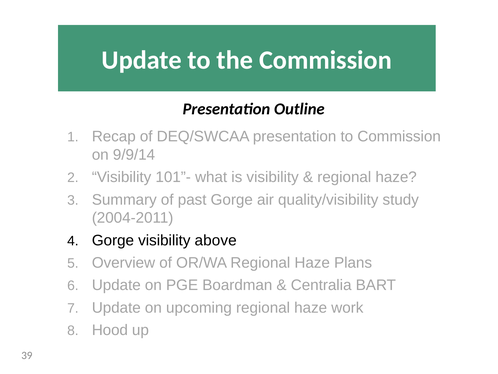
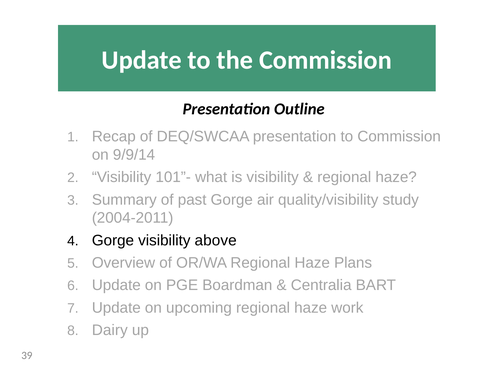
Hood: Hood -> Dairy
